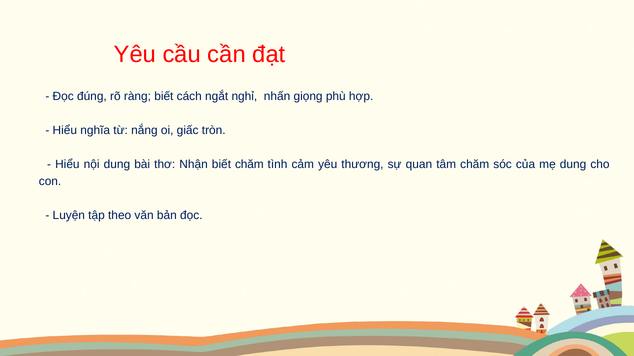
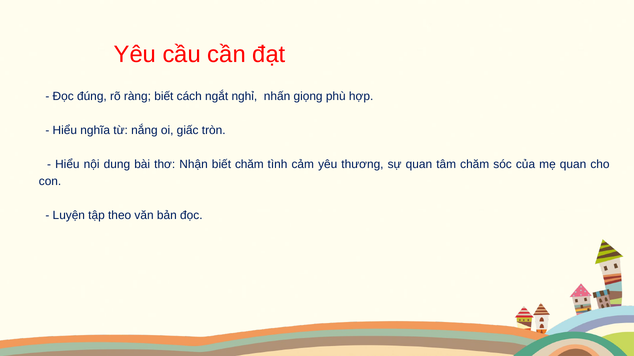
mẹ dung: dung -> quan
